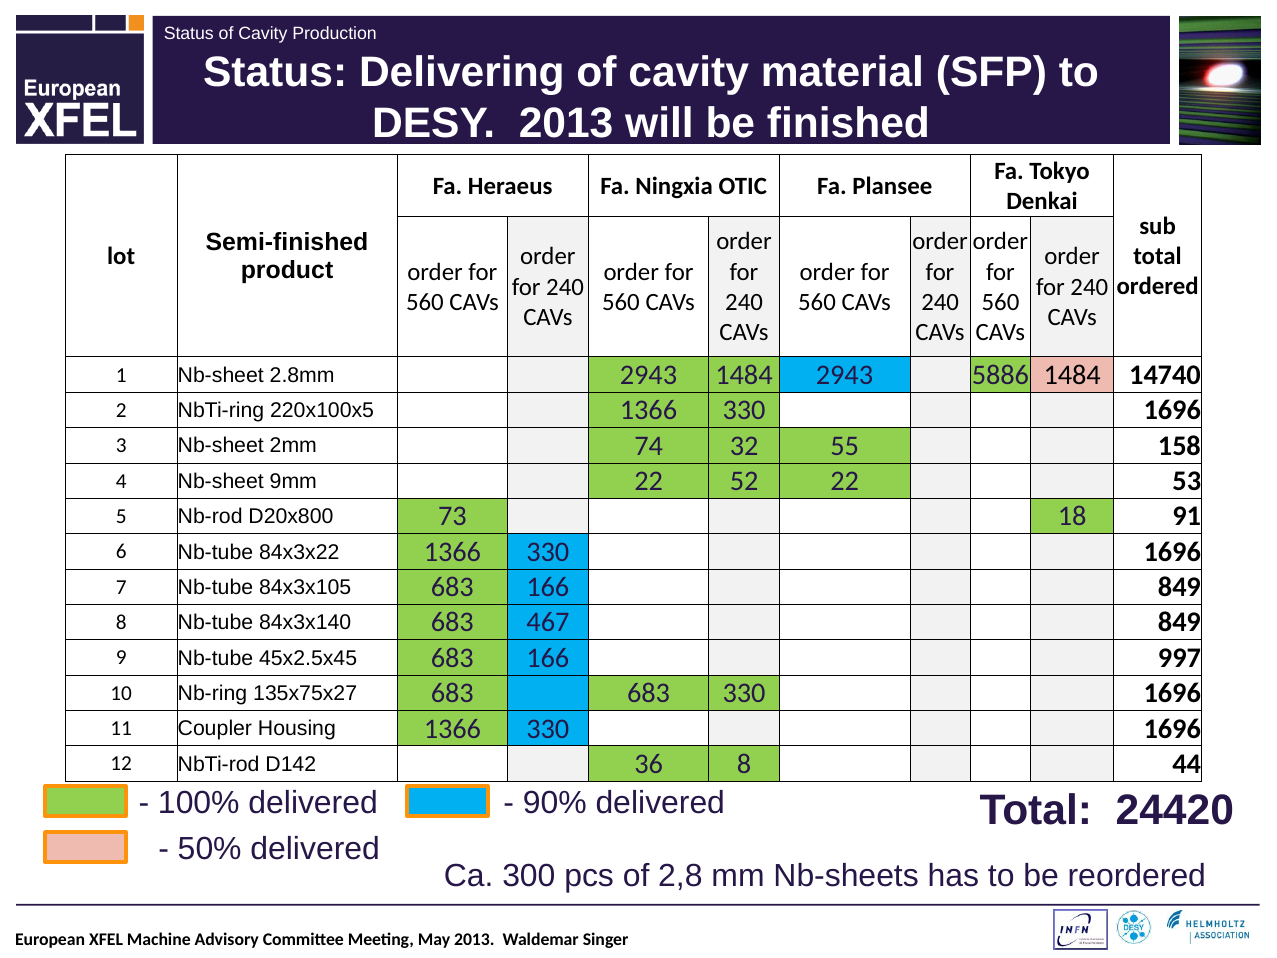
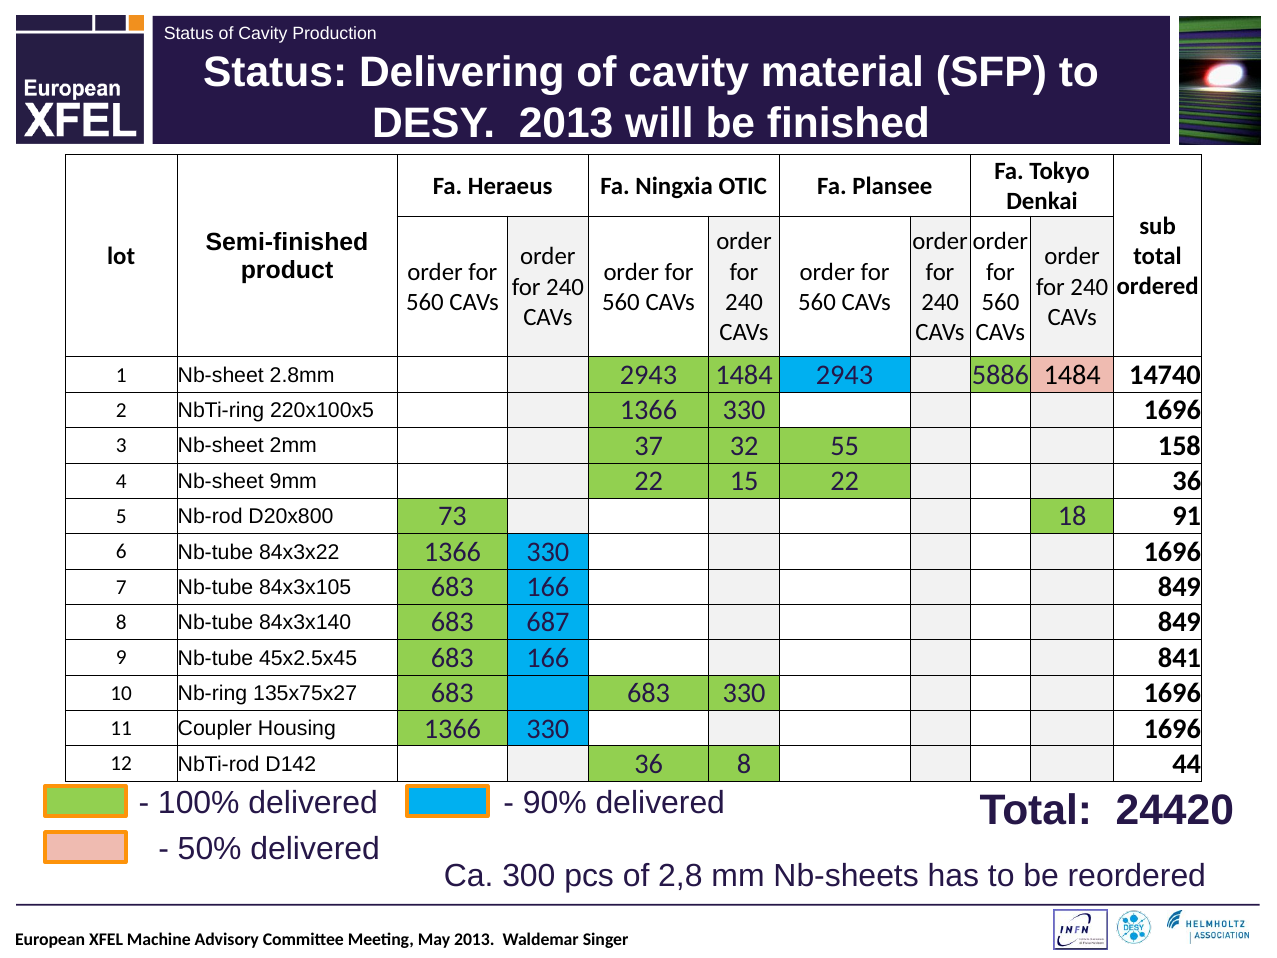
74: 74 -> 37
52: 52 -> 15
22 53: 53 -> 36
467: 467 -> 687
997: 997 -> 841
